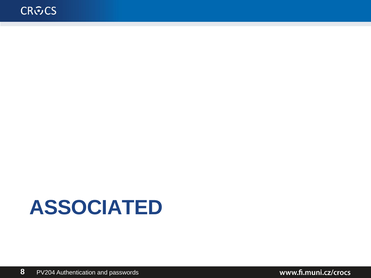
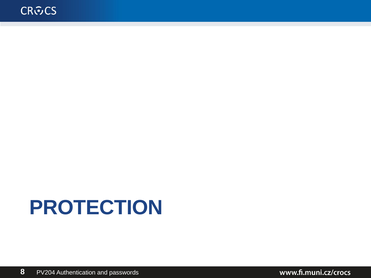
ASSOCIATED: ASSOCIATED -> PROTECTION
